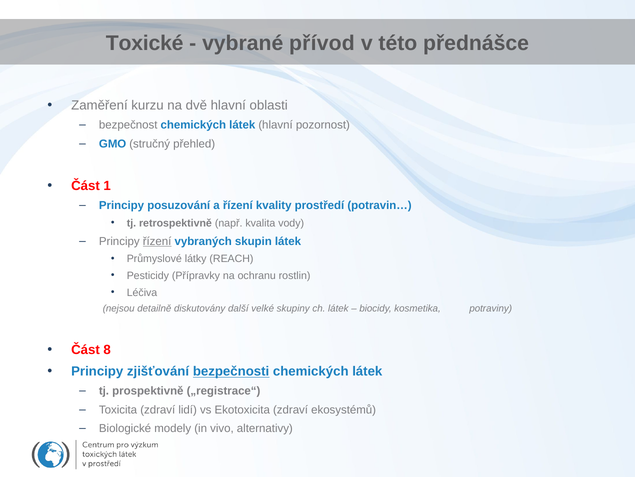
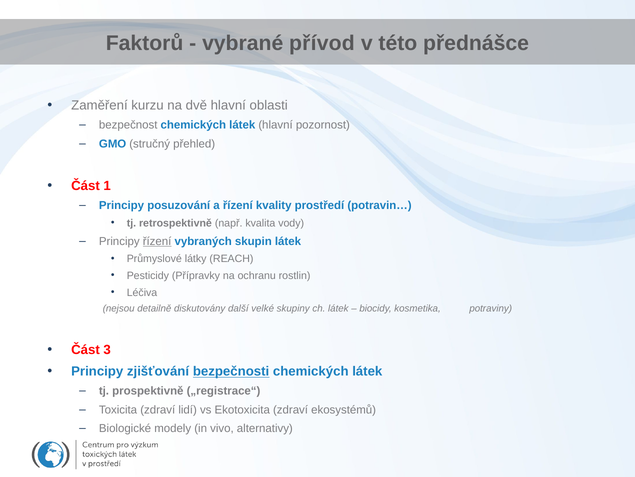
Toxické: Toxické -> Faktorů
8: 8 -> 3
